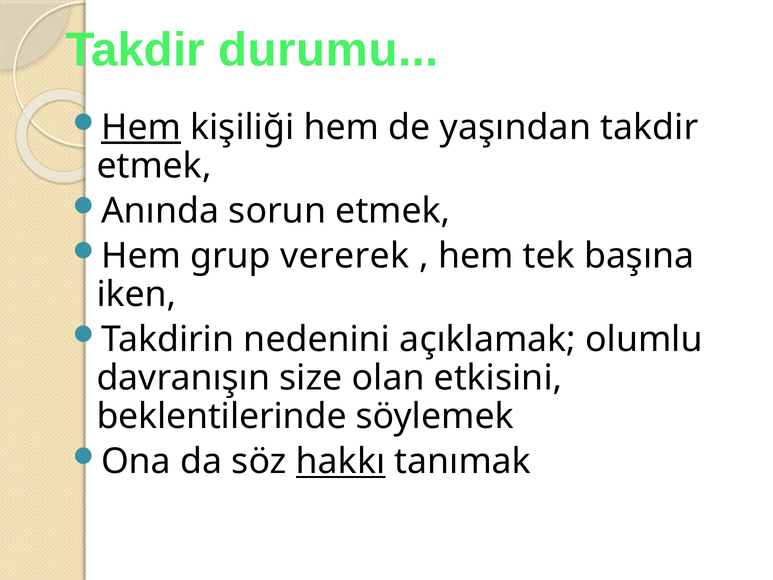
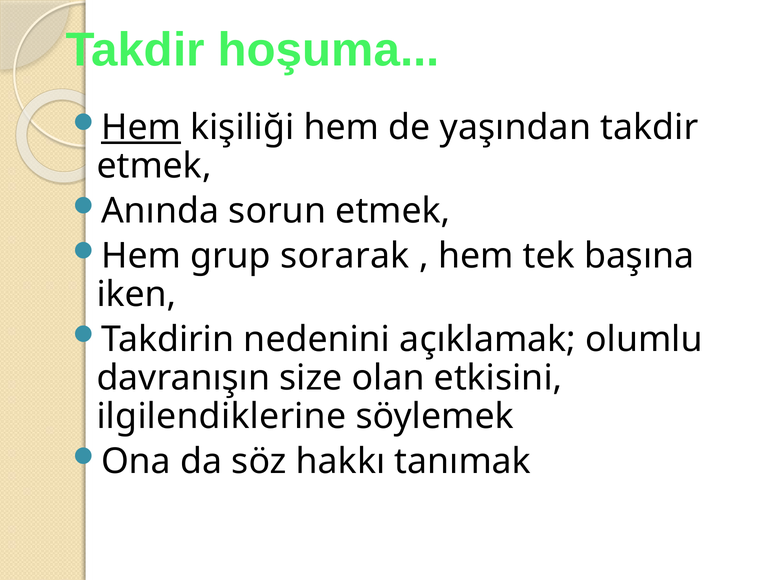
durumu: durumu -> hoşuma
vererek: vererek -> sorarak
beklentilerinde: beklentilerinde -> ilgilendiklerine
hakkı underline: present -> none
